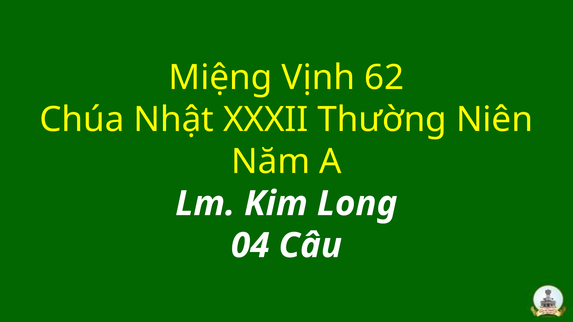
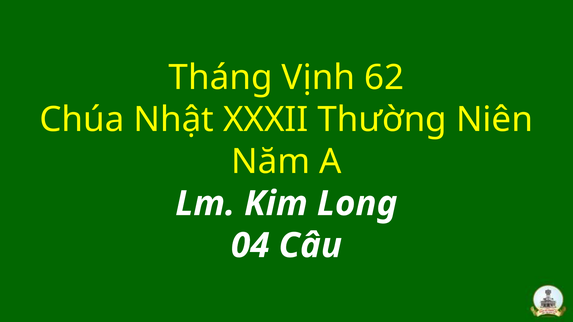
Miệng: Miệng -> Tháng
